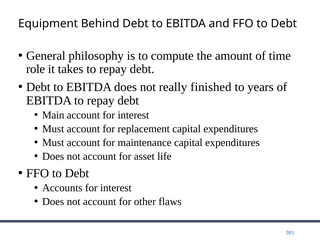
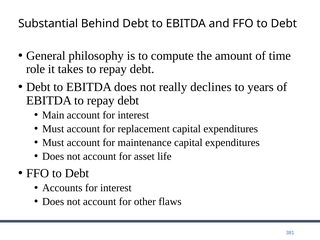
Equipment: Equipment -> Substantial
finished: finished -> declines
